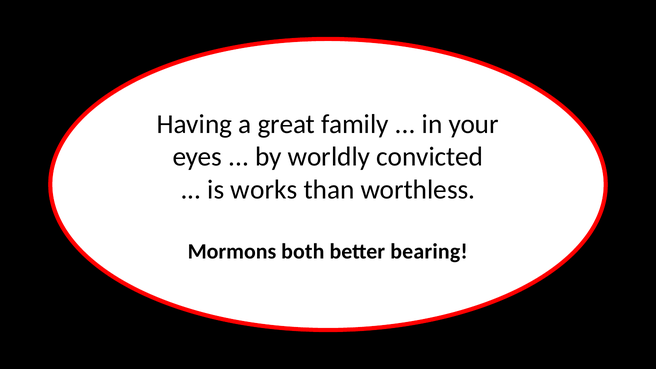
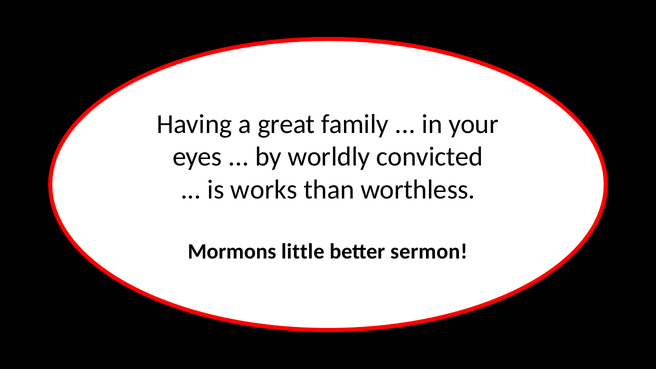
both: both -> little
bearing: bearing -> sermon
